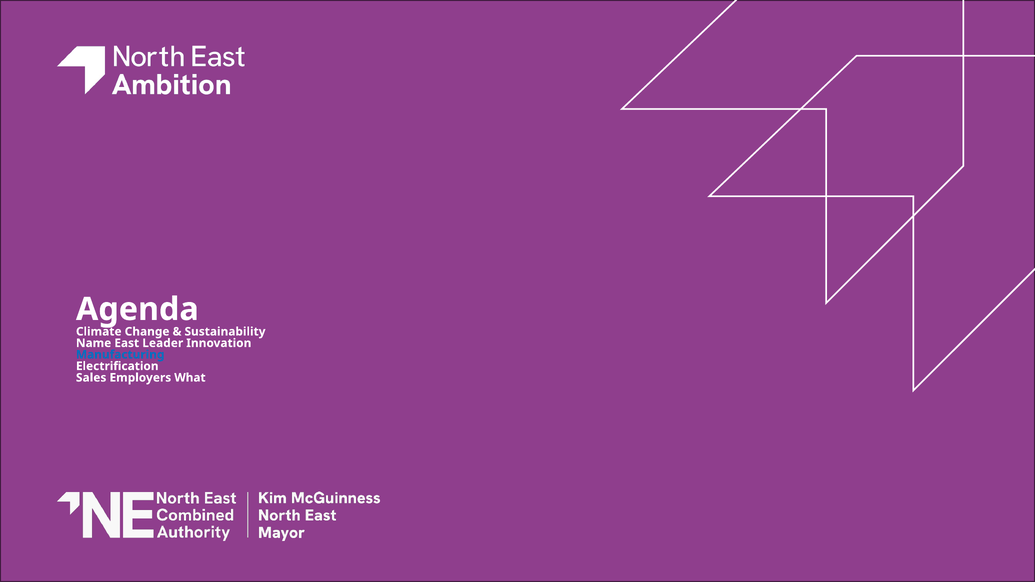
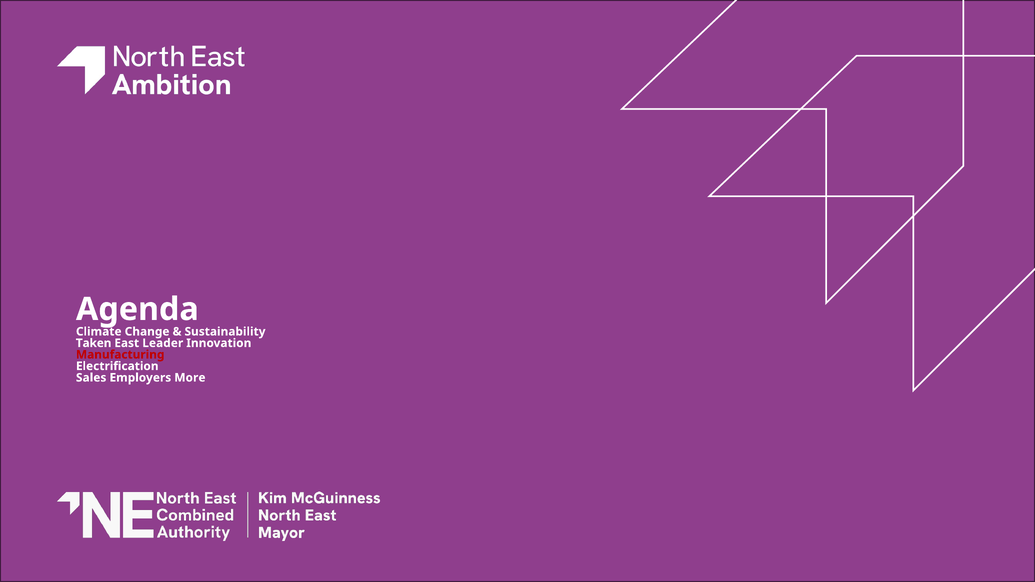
Name: Name -> Taken
Manufacturing colour: blue -> red
What: What -> More
